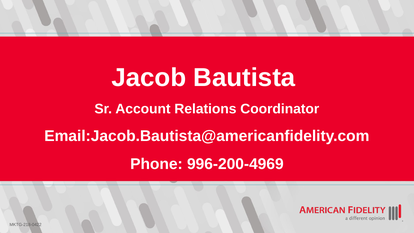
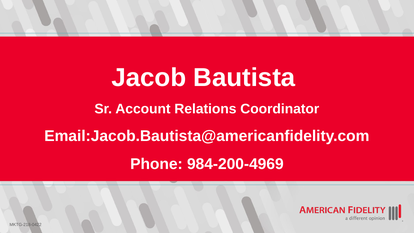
996-200-4969: 996-200-4969 -> 984-200-4969
